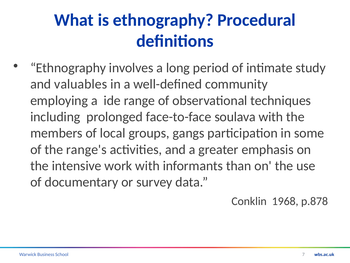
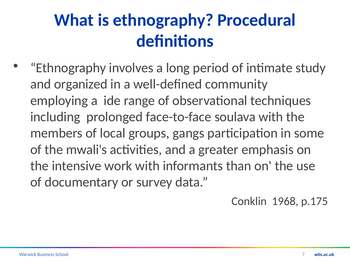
valuables: valuables -> organized
range's: range's -> mwali's
p.878: p.878 -> p.175
